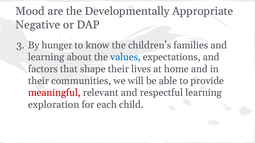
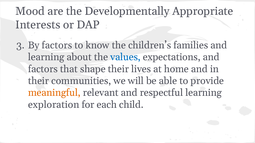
Negative: Negative -> Interests
By hunger: hunger -> factors
meaningful colour: red -> orange
